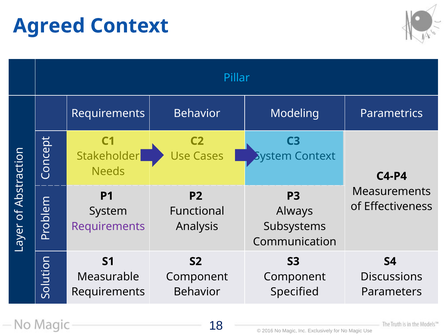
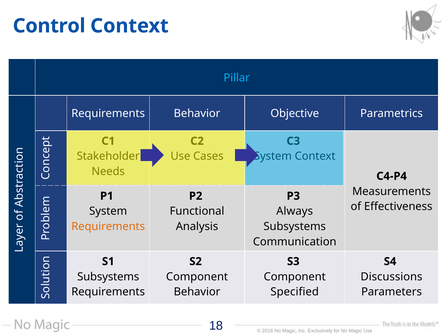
Agreed: Agreed -> Control
Modeling: Modeling -> Objective
Requirements at (108, 226) colour: purple -> orange
Measurable at (108, 276): Measurable -> Subsystems
